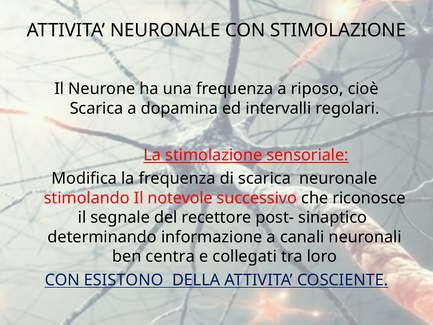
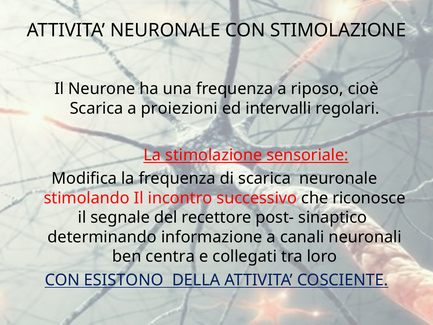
dopamina: dopamina -> proiezioni
notevole: notevole -> incontro
